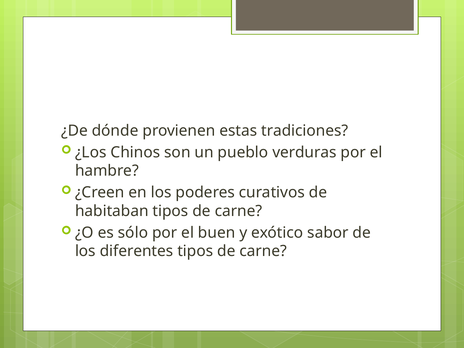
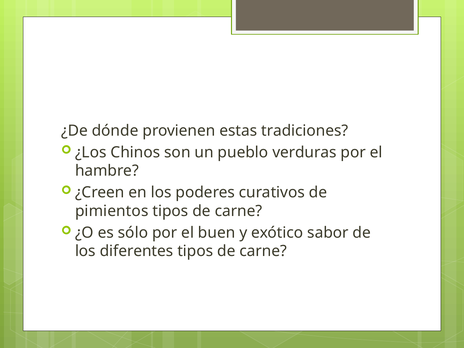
habitaban: habitaban -> pimientos
